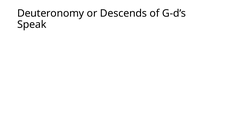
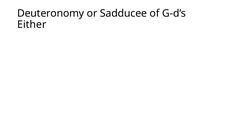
Descends: Descends -> Sadducee
Speak: Speak -> Either
